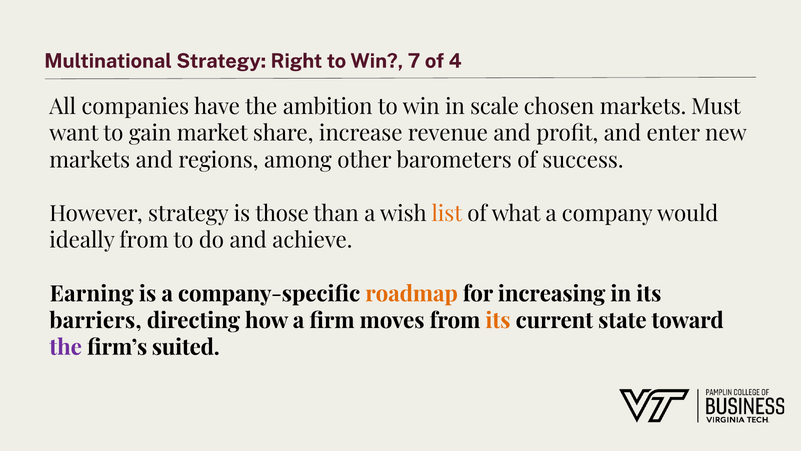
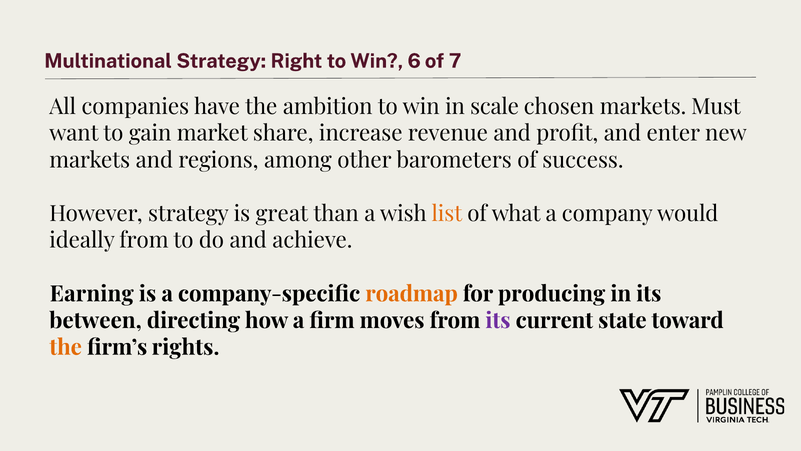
7: 7 -> 6
4: 4 -> 7
those: those -> great
increasing: increasing -> producing
barriers: barriers -> between
its at (498, 320) colour: orange -> purple
the at (66, 347) colour: purple -> orange
suited: suited -> rights
